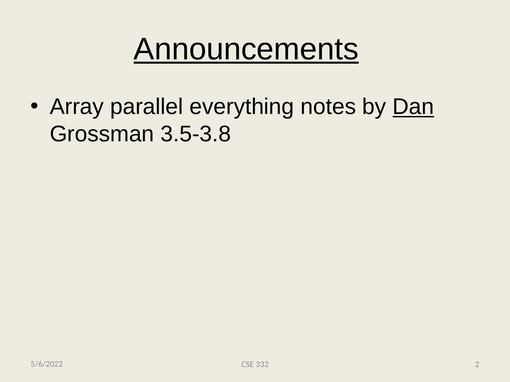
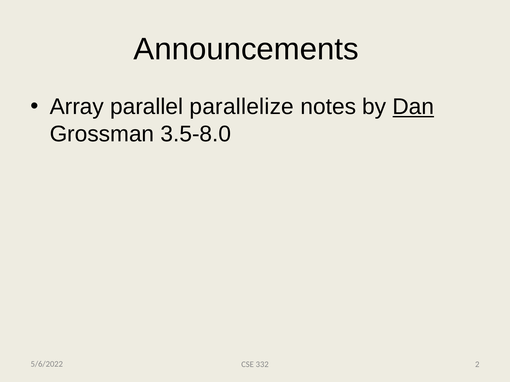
Announcements underline: present -> none
everything: everything -> parallelize
3.5-3.8: 3.5-3.8 -> 3.5-8.0
